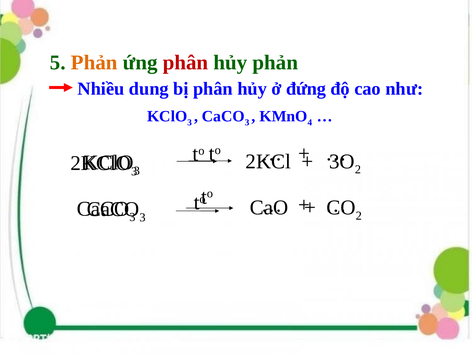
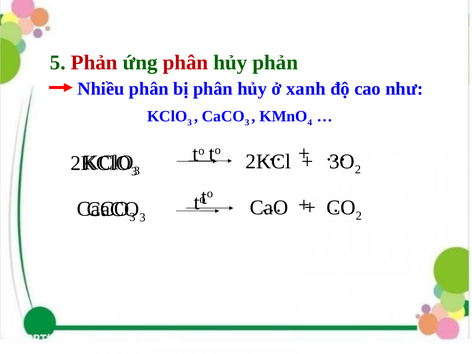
Phản at (94, 63) colour: orange -> red
Nhiều dung: dung -> phân
đứng: đứng -> xanh
